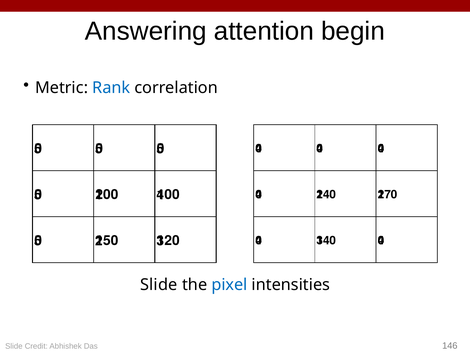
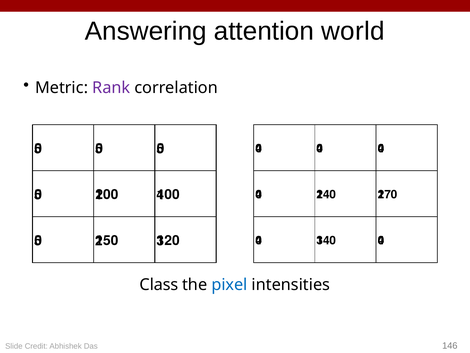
begin: begin -> world
Rank colour: blue -> purple
Slide at (159, 284): Slide -> Class
